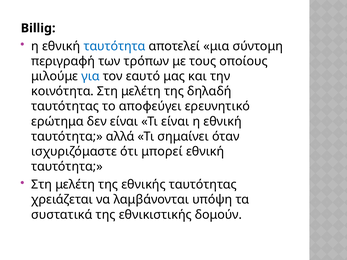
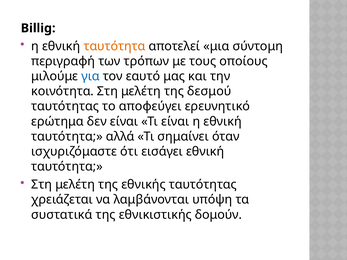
ταυτότητα at (114, 46) colour: blue -> orange
δηλαδή: δηλαδή -> δεσμού
μπορεί: μπορεί -> εισάγει
